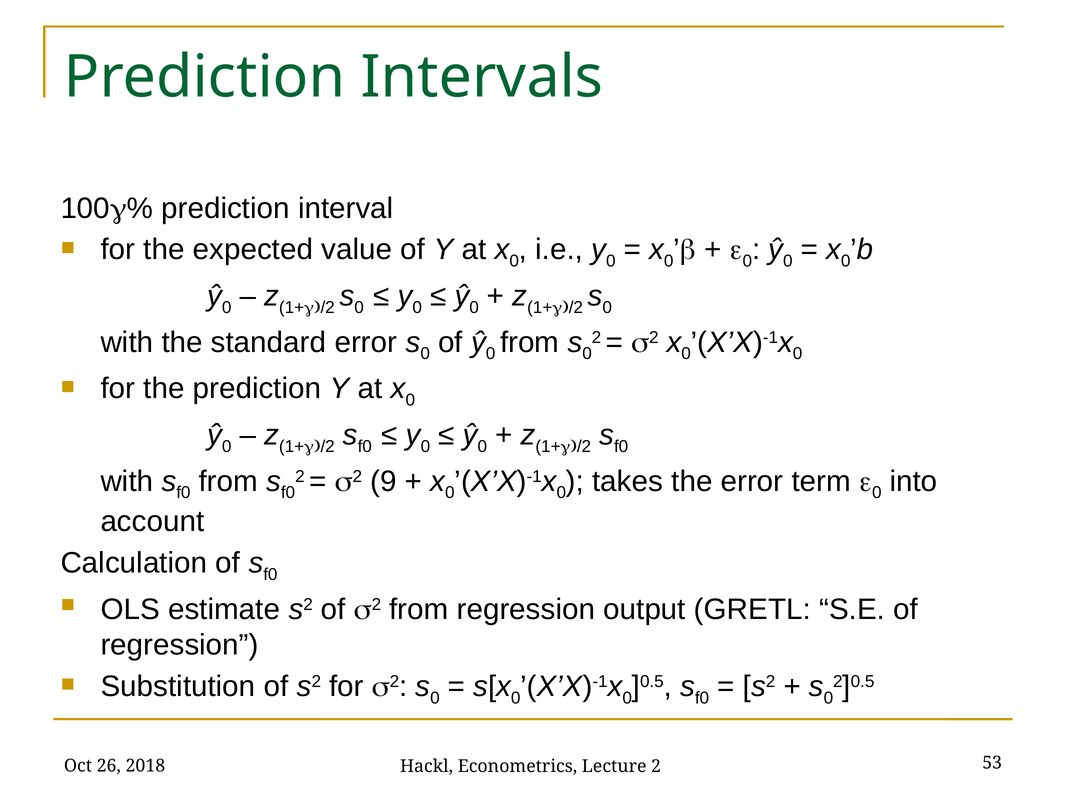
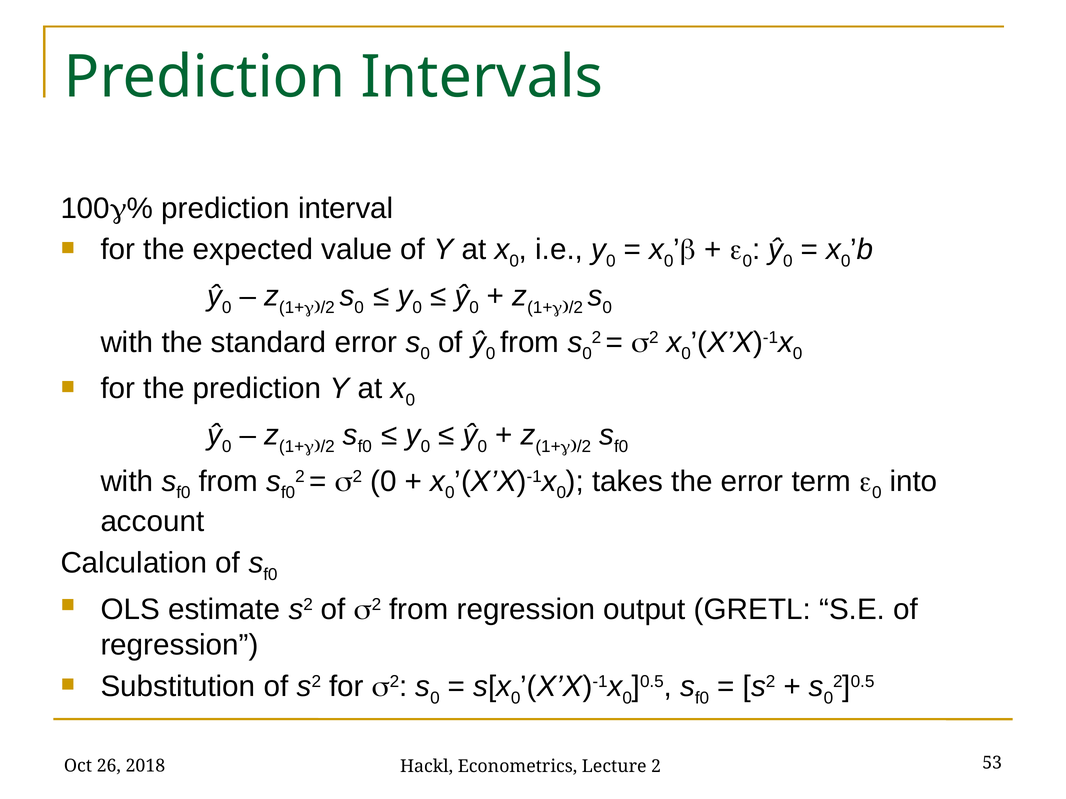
9 at (383, 482): 9 -> 0
